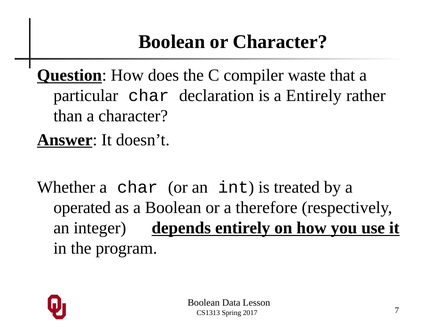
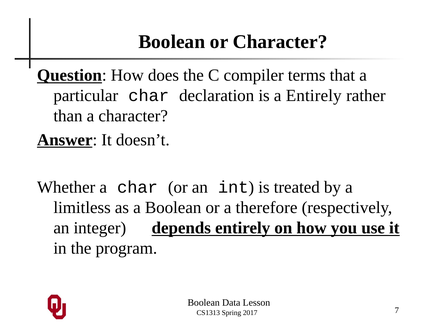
waste: waste -> terms
operated: operated -> limitless
